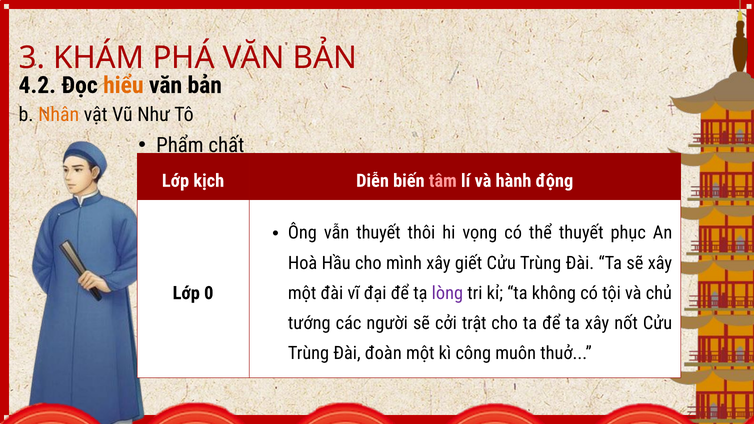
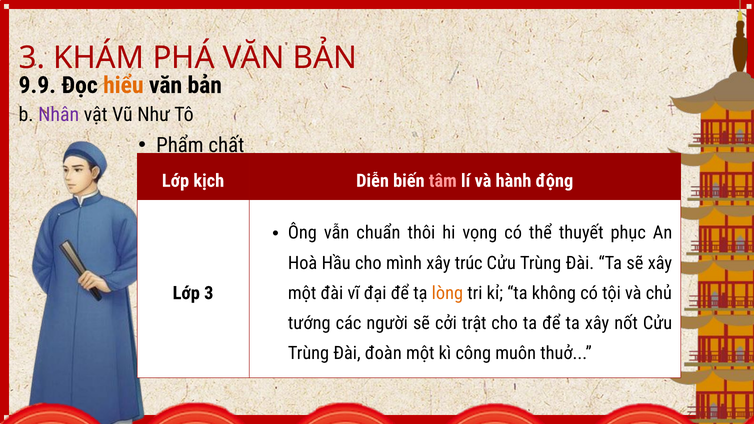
4.2: 4.2 -> 9.9
Nhân colour: orange -> purple
vẫn thuyết: thuyết -> chuẩn
giết: giết -> trúc
lòng colour: purple -> orange
Lớp 0: 0 -> 3
